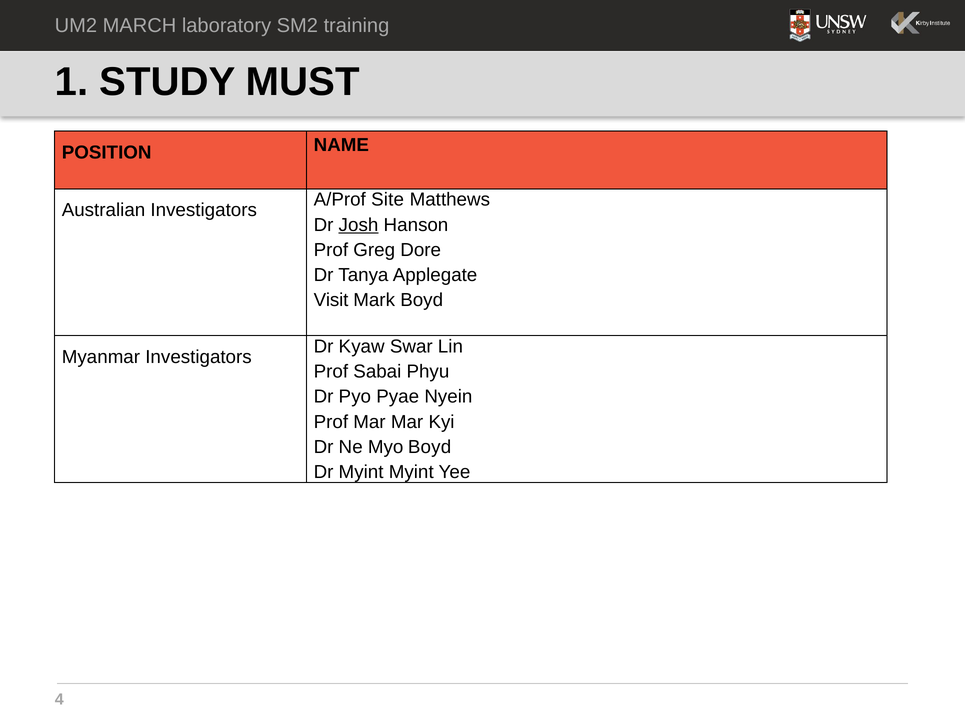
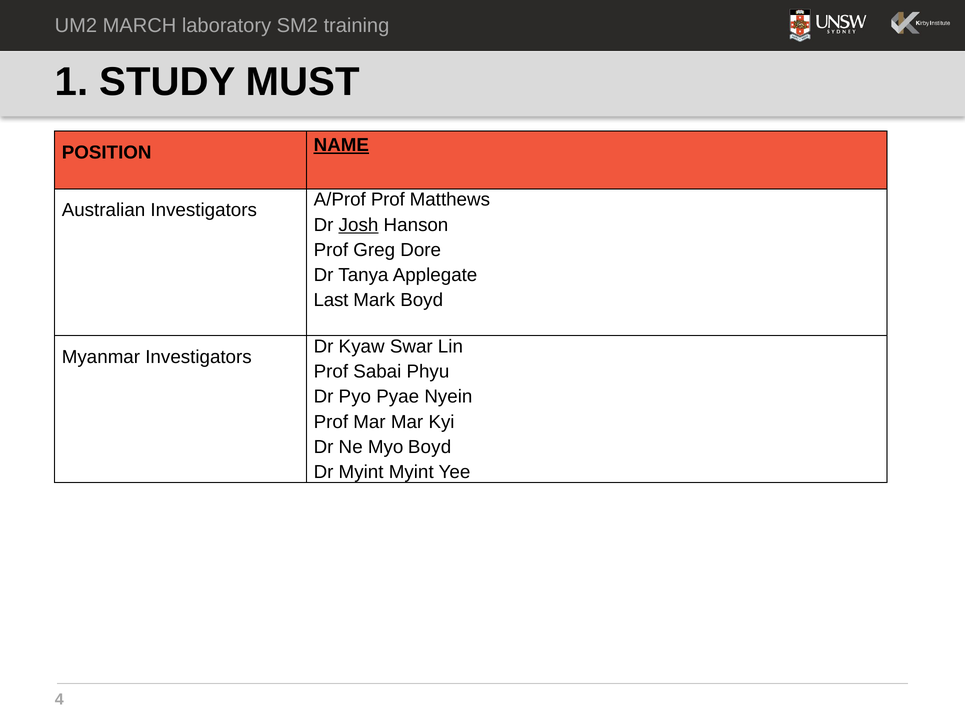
NAME underline: none -> present
A/Prof Site: Site -> Prof
Visit: Visit -> Last
